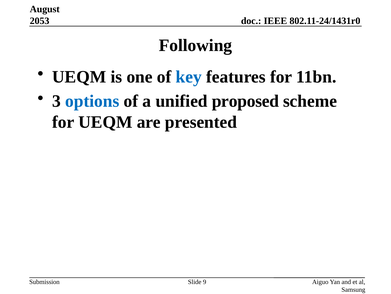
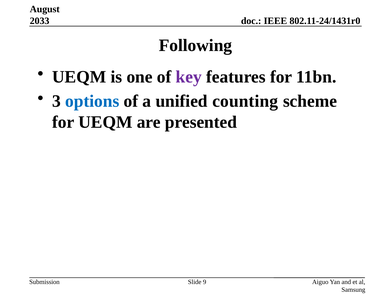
2053: 2053 -> 2033
key colour: blue -> purple
proposed: proposed -> counting
